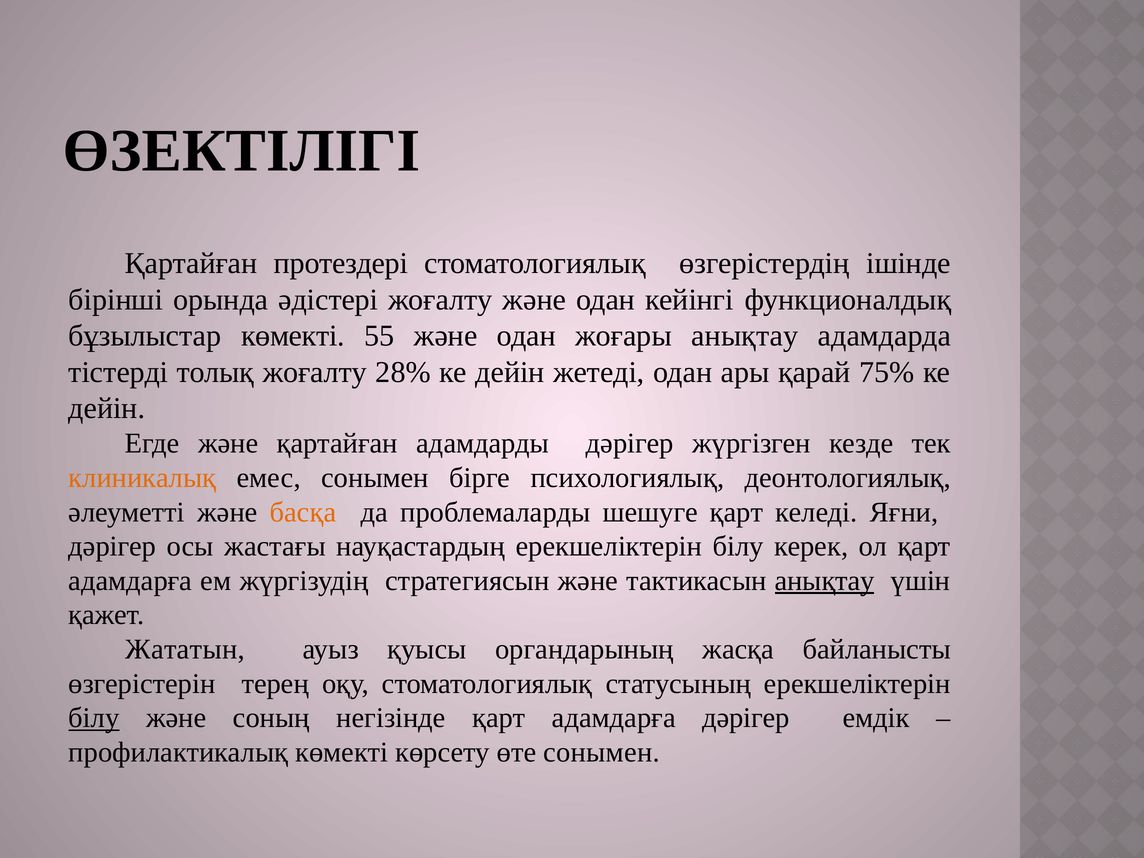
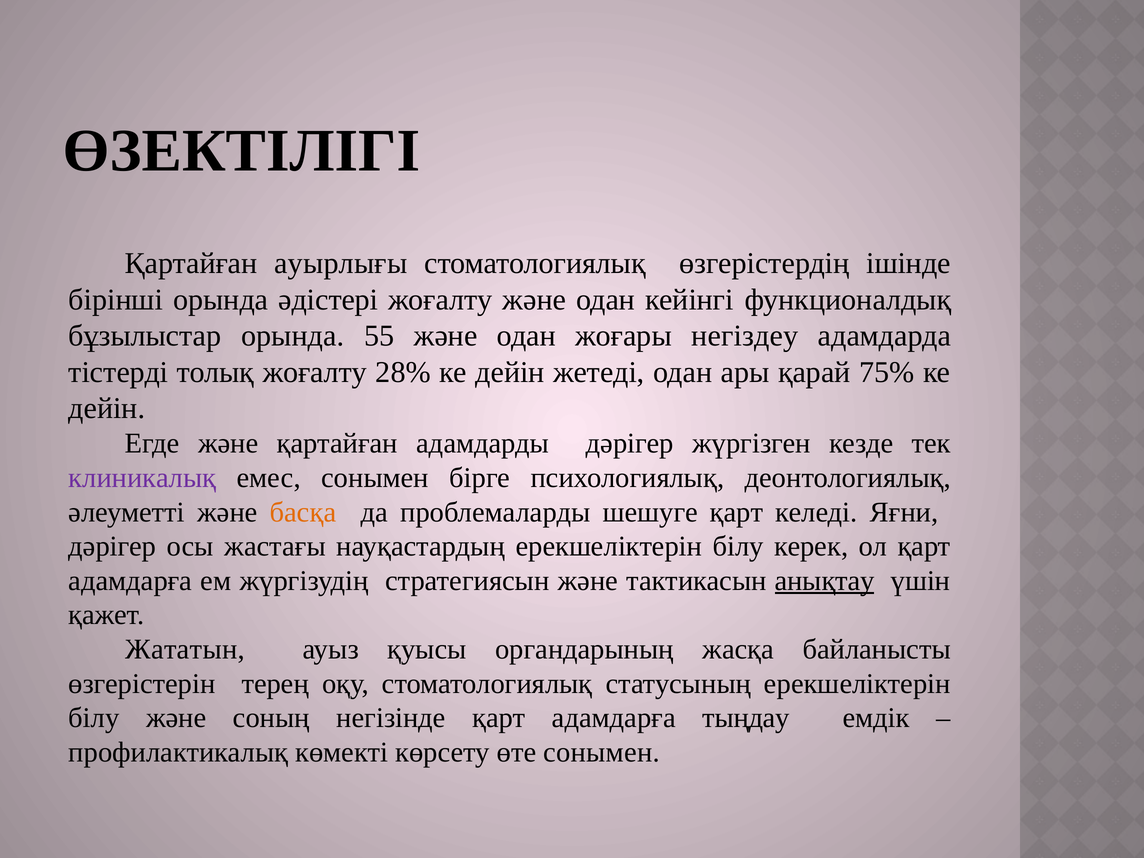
протездері: протездері -> ауырлығы
бұзылыстар көмекті: көмекті -> орында
жоғары анықтау: анықтау -> негіздеу
клиникалық colour: orange -> purple
білу at (94, 718) underline: present -> none
адамдарға дәрігер: дәрігер -> тыңдау
